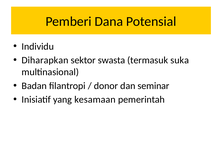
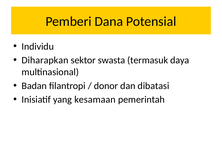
suka: suka -> daya
seminar: seminar -> dibatasi
